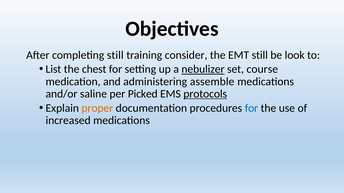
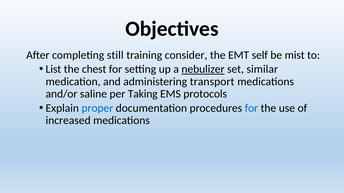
EMT still: still -> self
look: look -> mist
course: course -> similar
assemble: assemble -> transport
Picked: Picked -> Taking
protocols underline: present -> none
proper colour: orange -> blue
